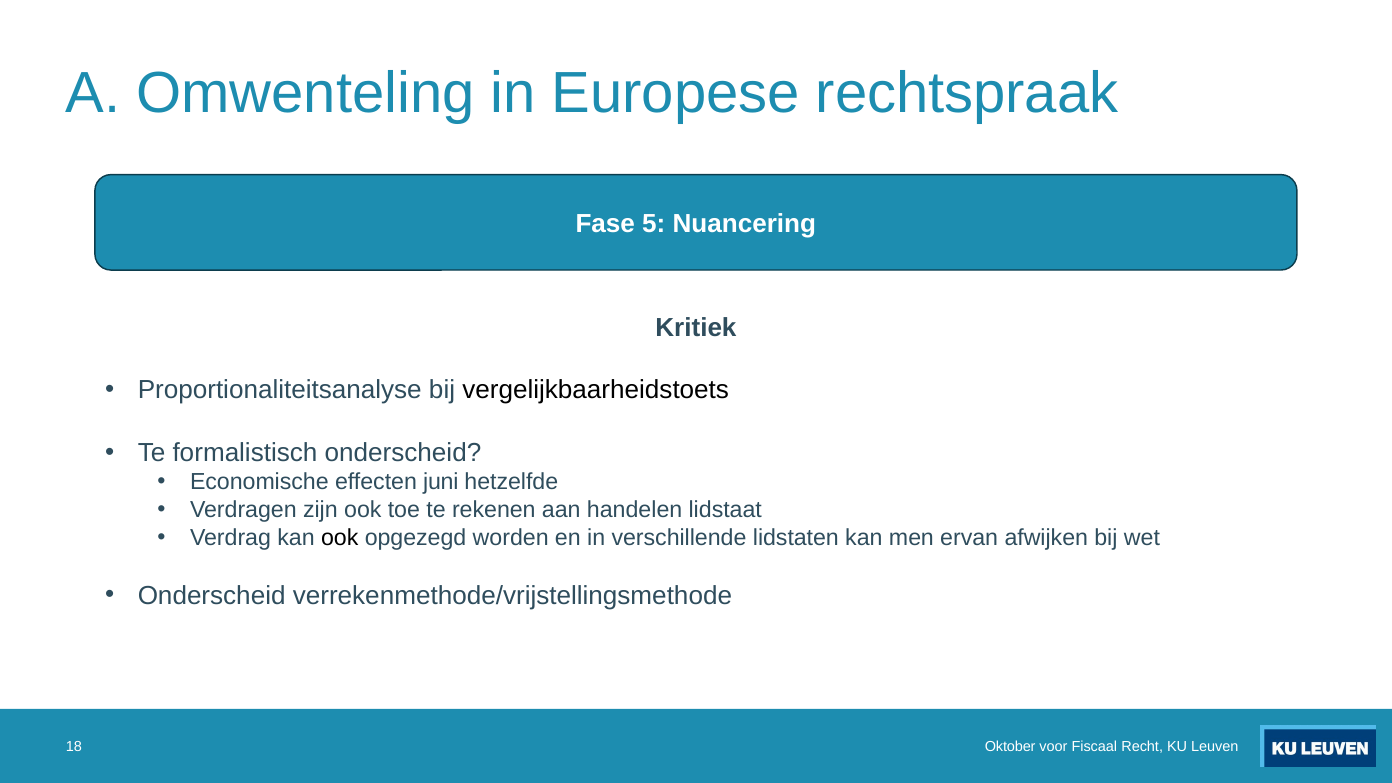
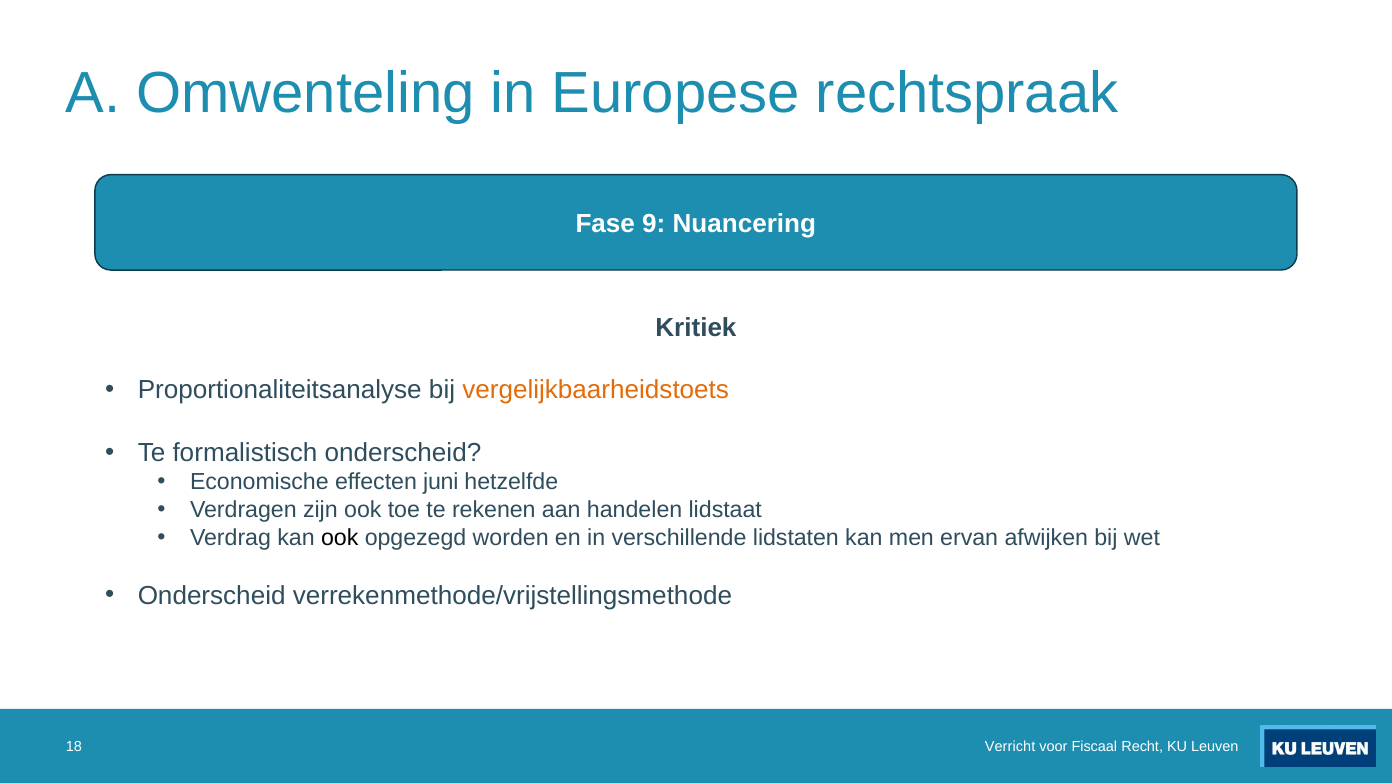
5: 5 -> 9
vergelijkbaarheidstoets colour: black -> orange
Oktober: Oktober -> Verricht
